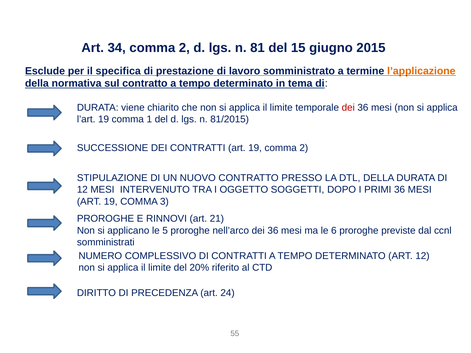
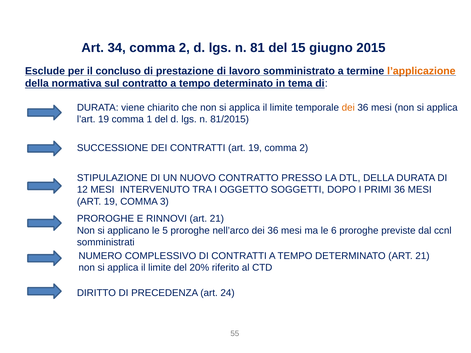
specifica: specifica -> concluso
dei at (348, 108) colour: red -> orange
DETERMINATO ART 12: 12 -> 21
